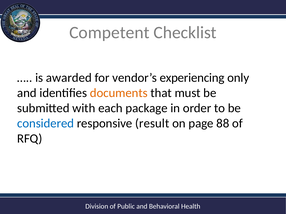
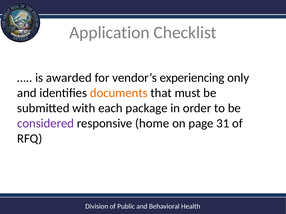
Competent: Competent -> Application
considered colour: blue -> purple
result: result -> home
88: 88 -> 31
